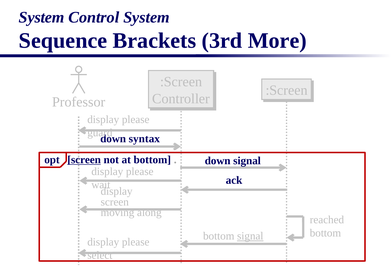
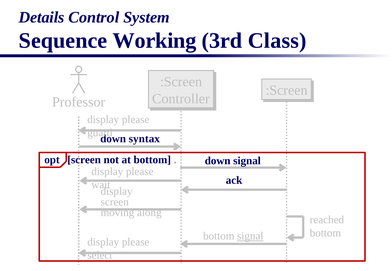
System at (42, 17): System -> Details
Brackets: Brackets -> Working
More: More -> Class
screen at (84, 160) underline: present -> none
